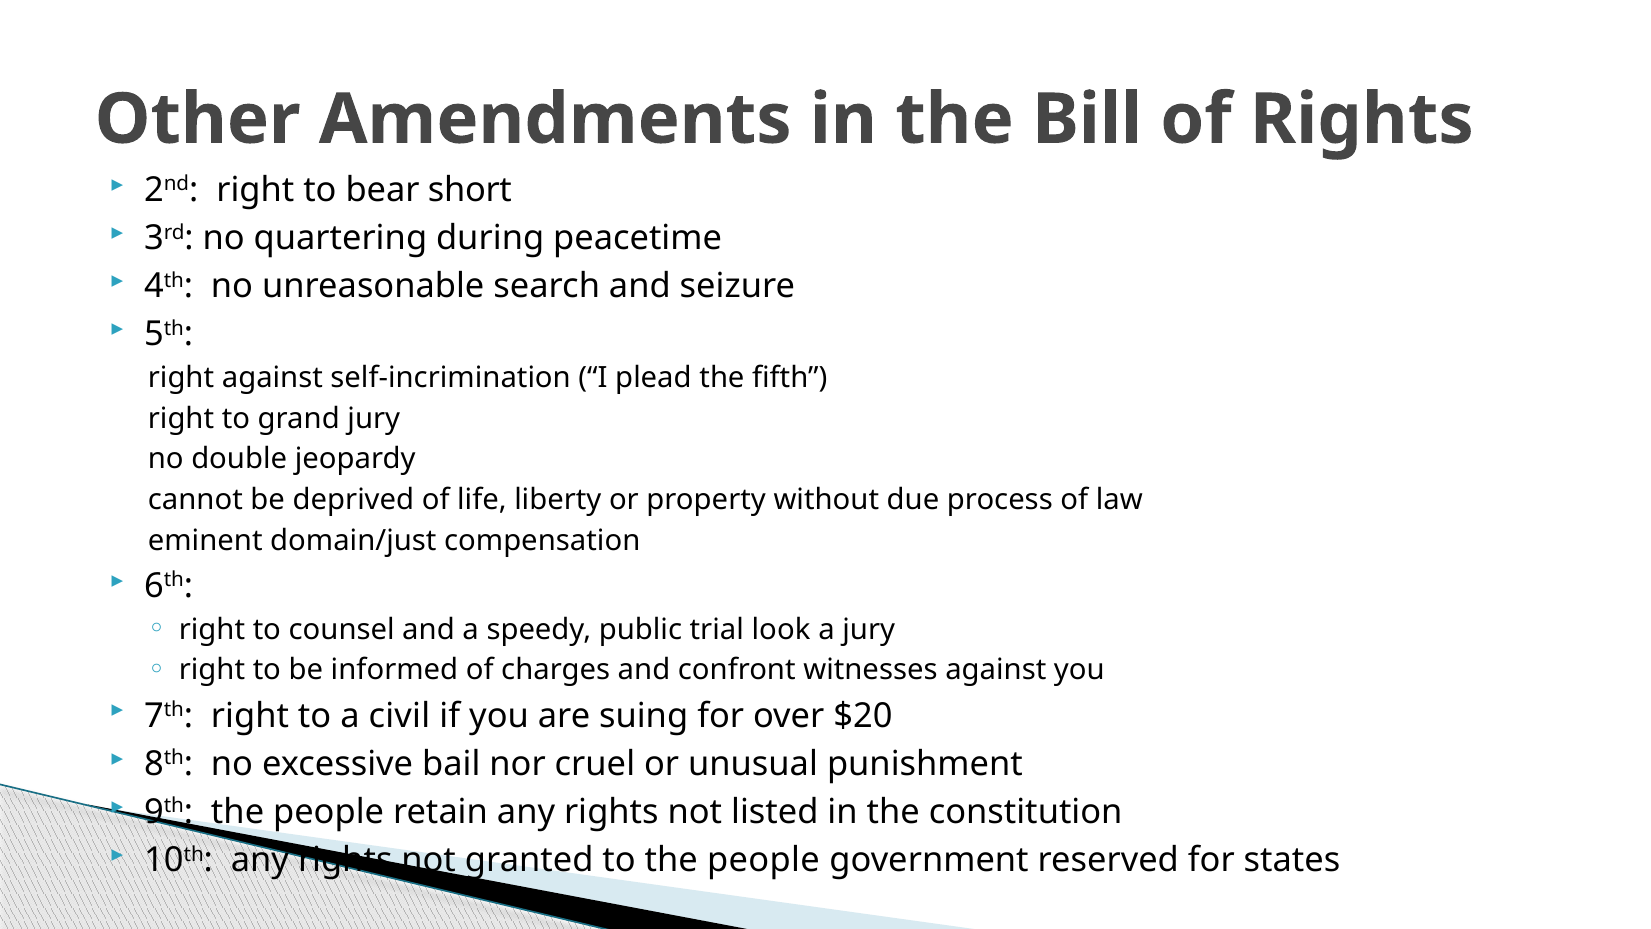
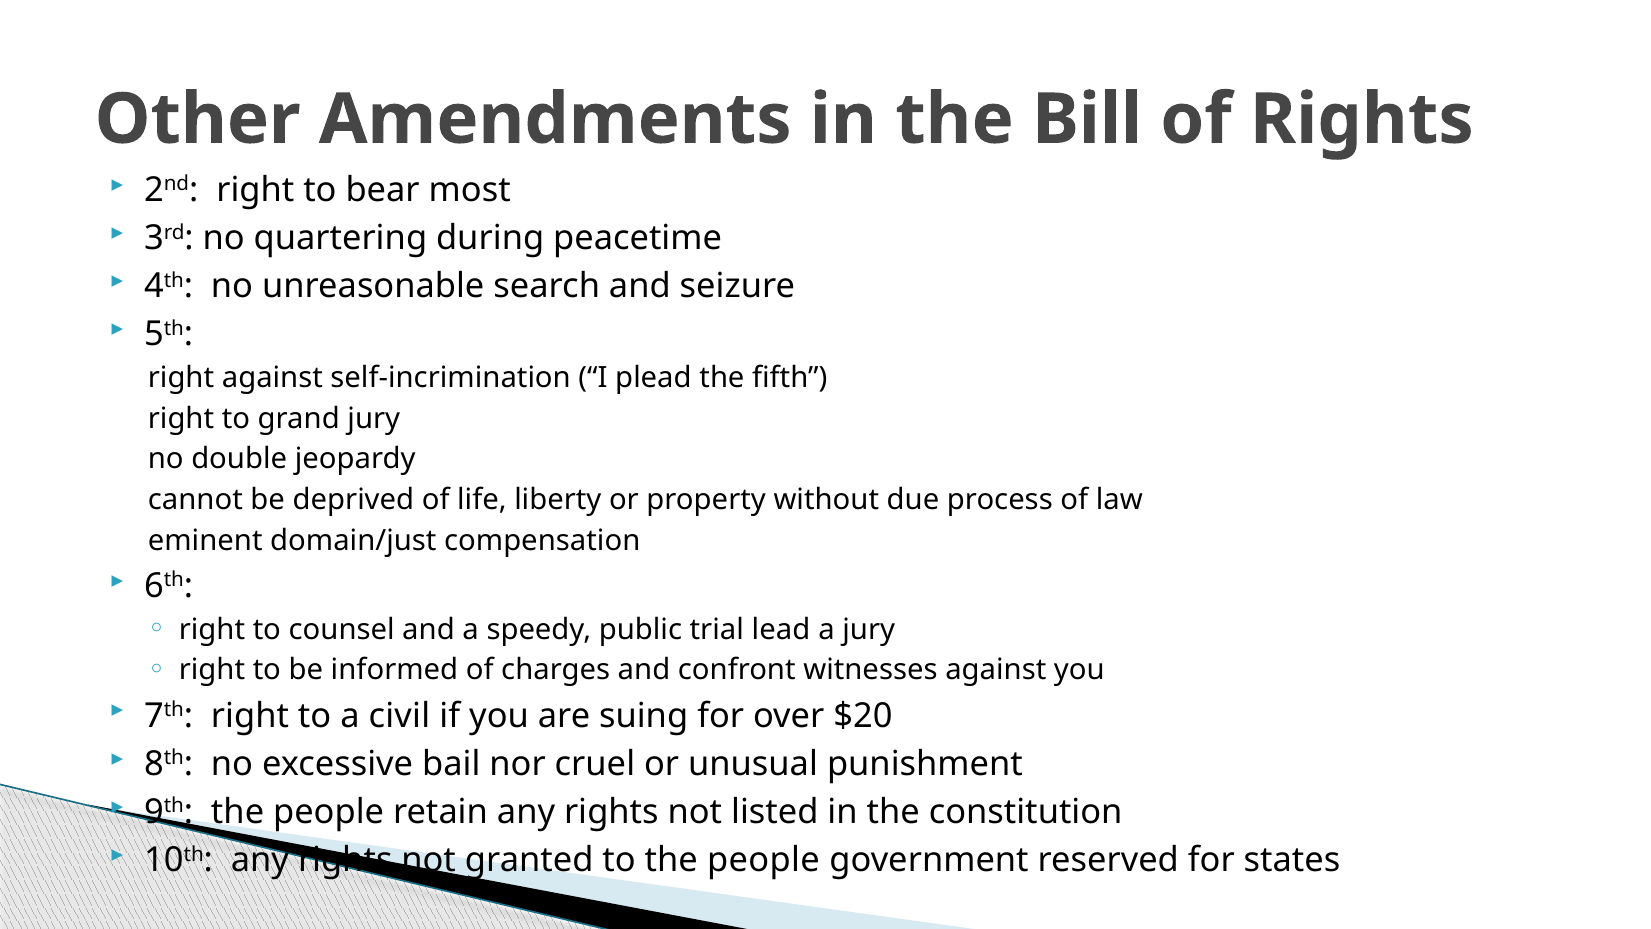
short: short -> most
look: look -> lead
